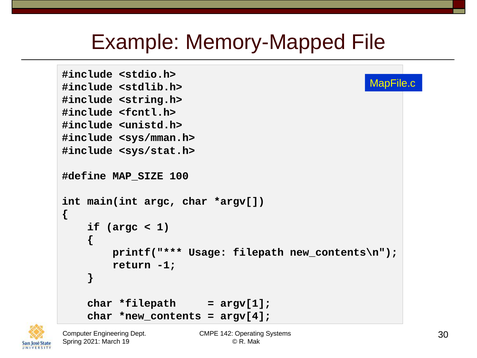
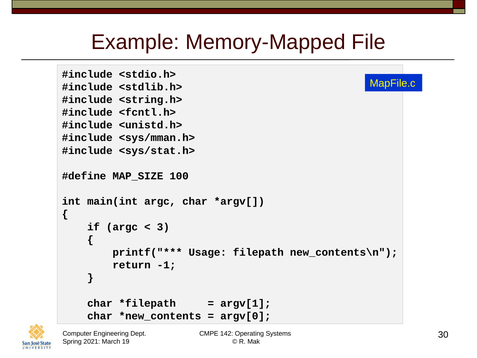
1: 1 -> 3
argv[4: argv[4 -> argv[0
